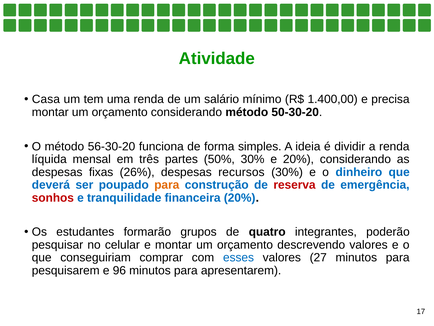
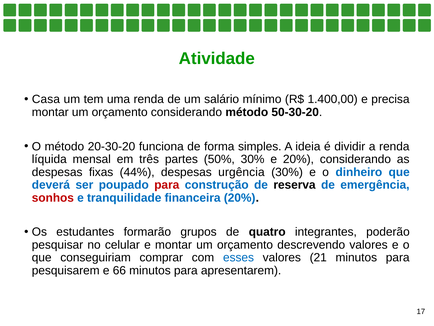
56-30-20: 56-30-20 -> 20-30-20
26%: 26% -> 44%
recursos: recursos -> urgência
para at (167, 185) colour: orange -> red
reserva colour: red -> black
27: 27 -> 21
96: 96 -> 66
